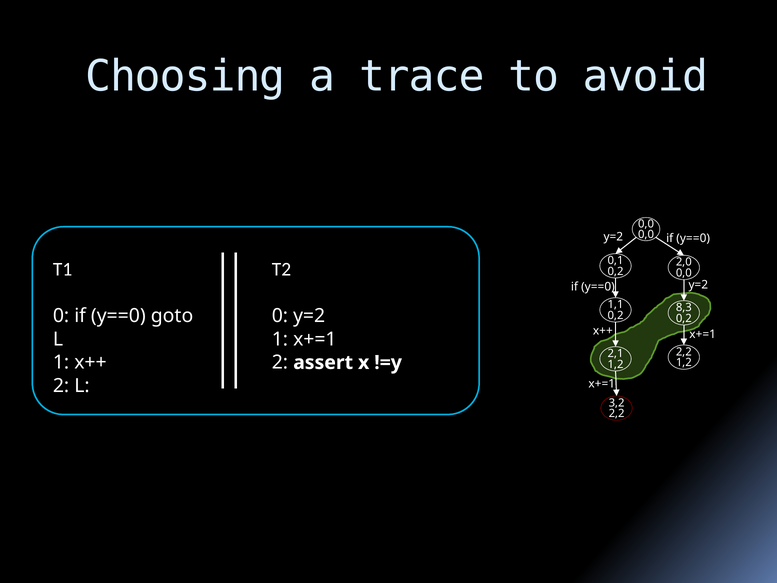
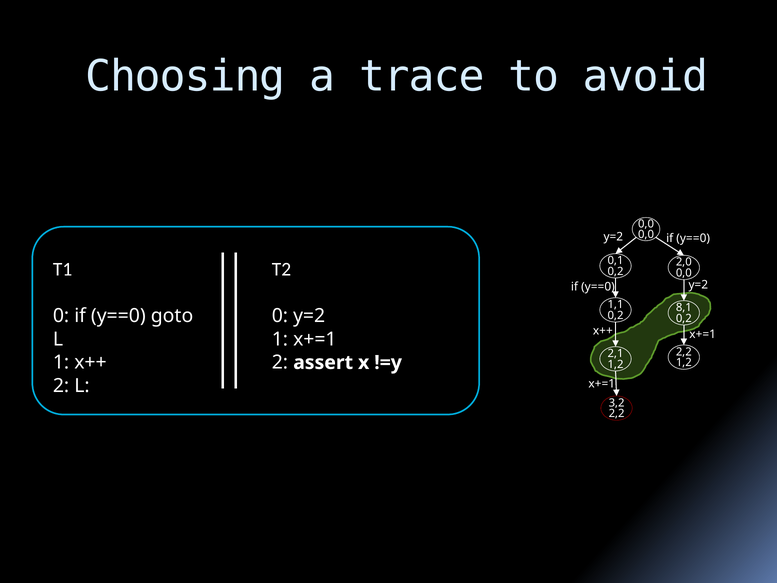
8,3: 8,3 -> 8,1
